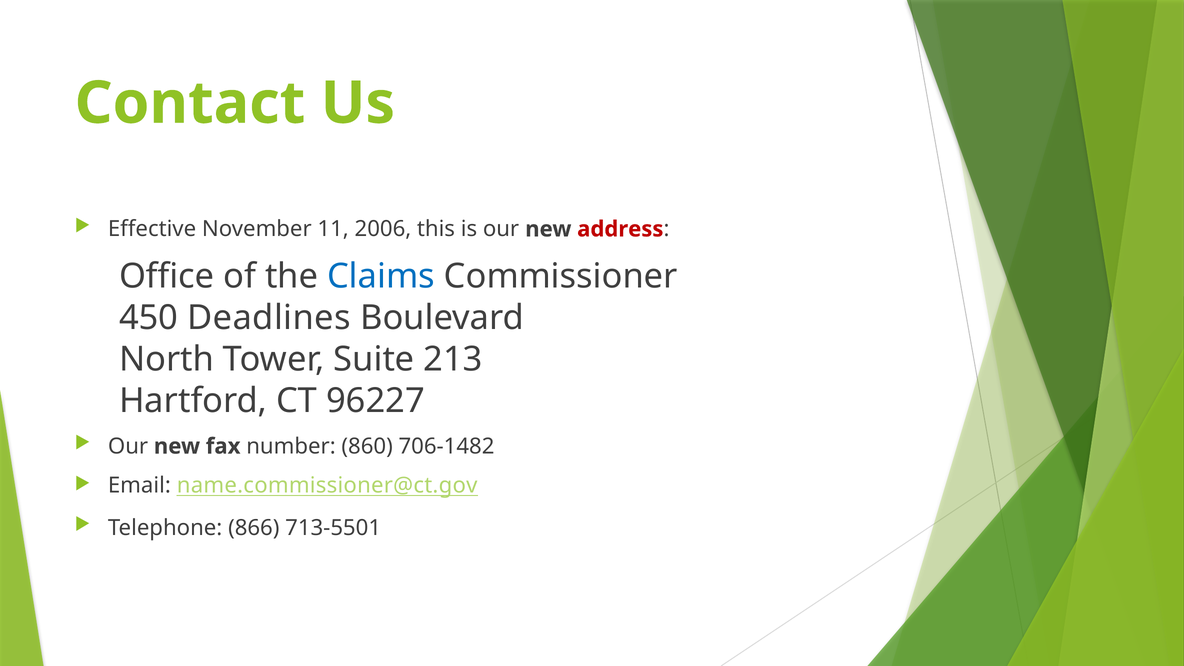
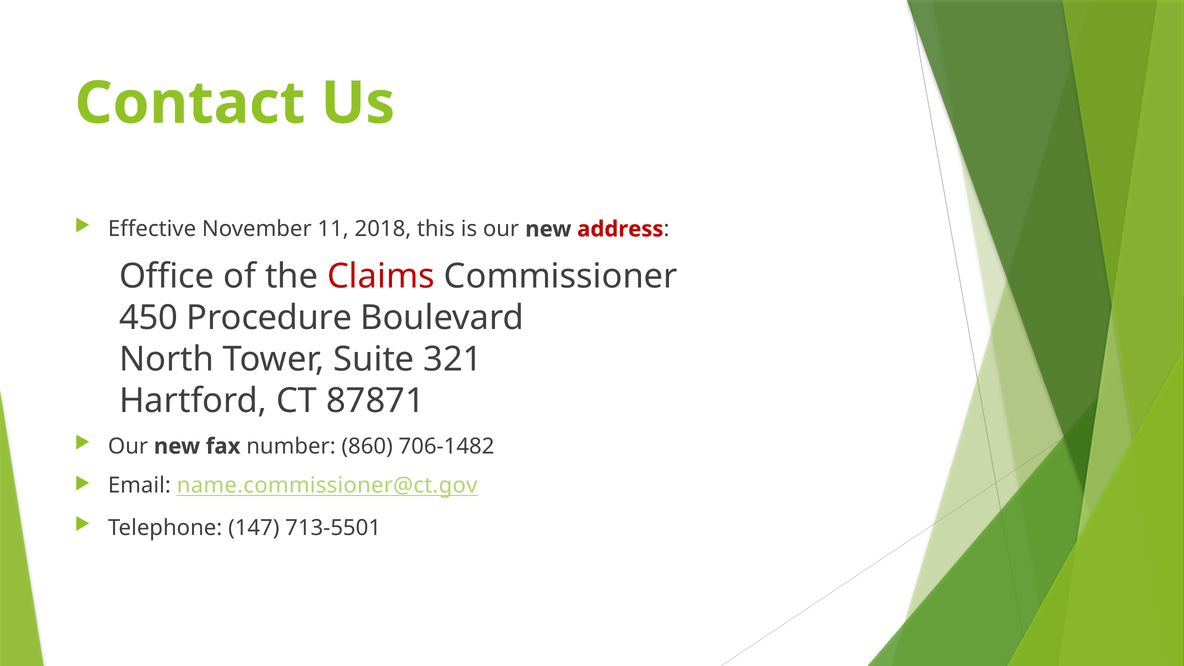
2006: 2006 -> 2018
Claims colour: blue -> red
Deadlines: Deadlines -> Procedure
213: 213 -> 321
96227: 96227 -> 87871
866: 866 -> 147
